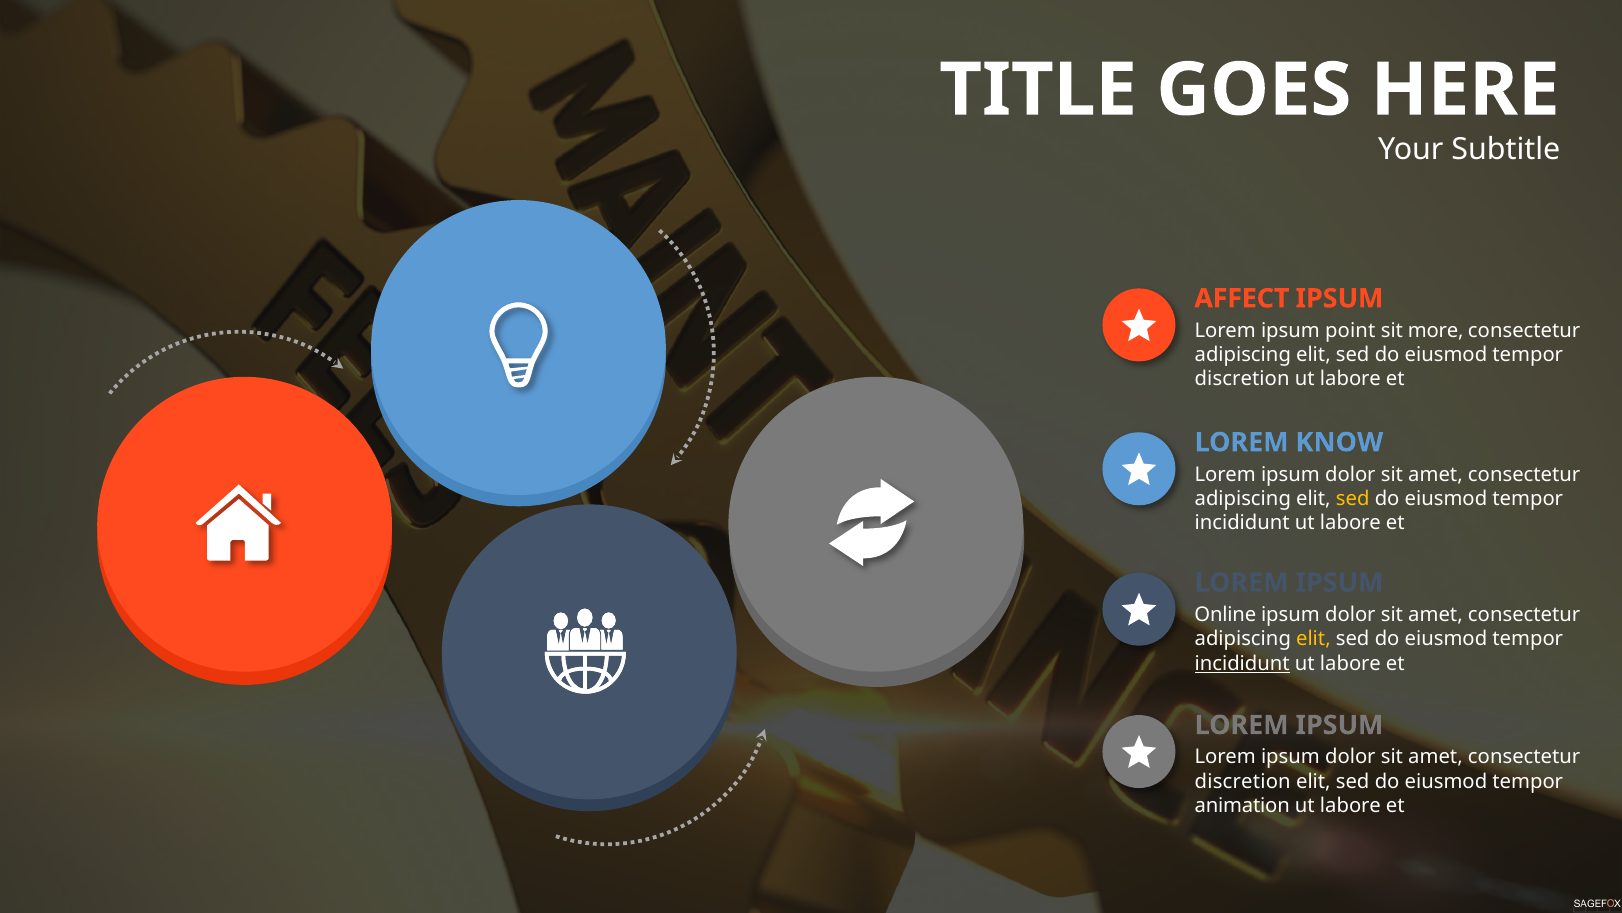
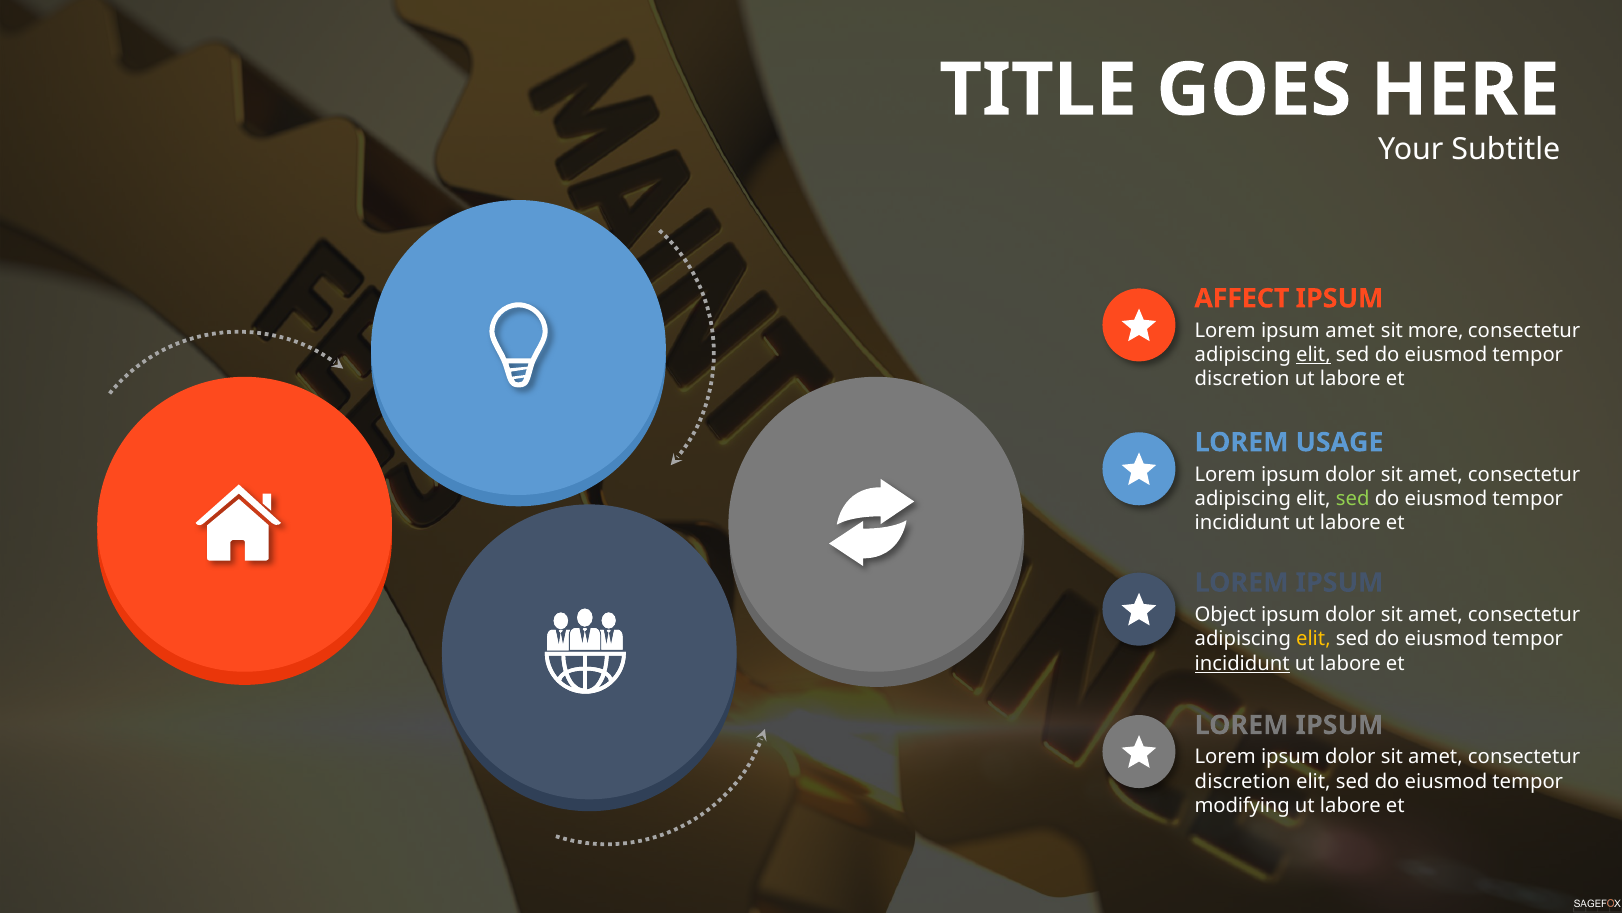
ipsum point: point -> amet
elit at (1313, 355) underline: none -> present
KNOW: KNOW -> USAGE
sed at (1353, 498) colour: yellow -> light green
Online: Online -> Object
animation: animation -> modifying
